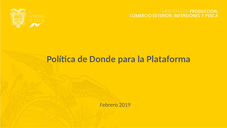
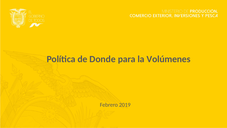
Plataforma: Plataforma -> Volúmenes
